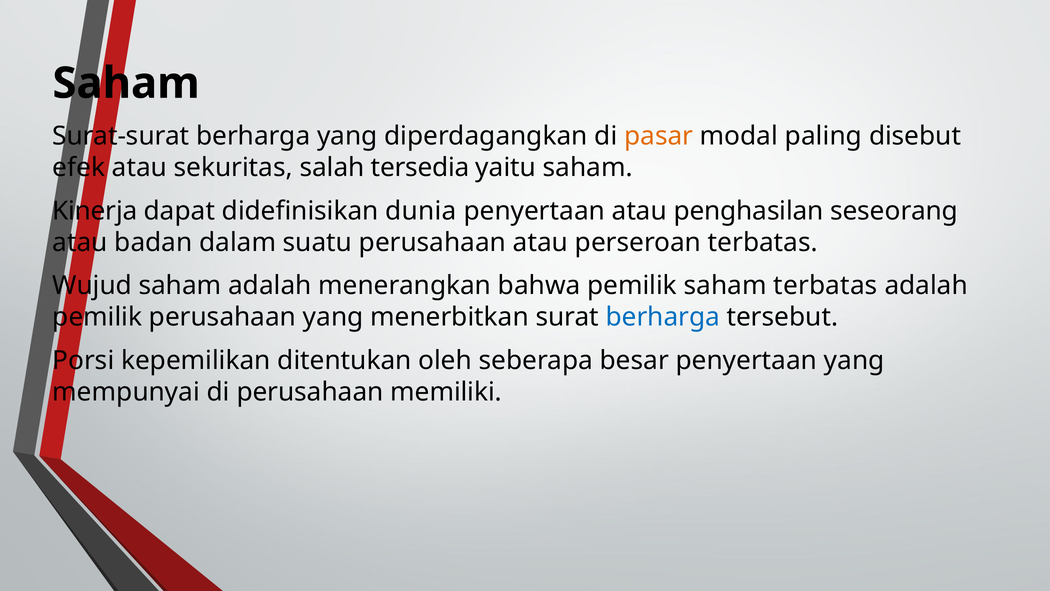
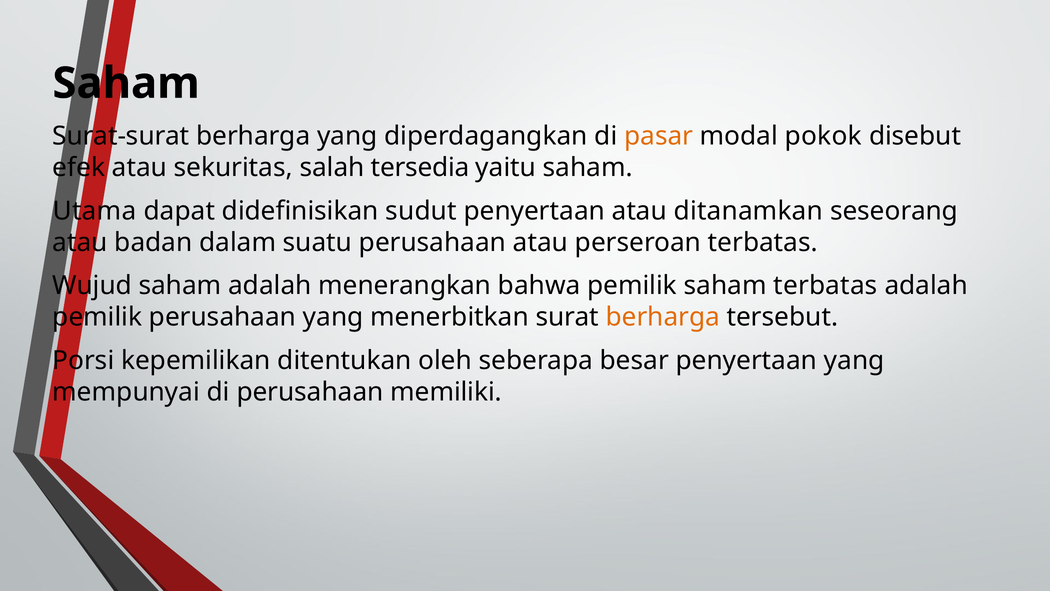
paling: paling -> pokok
Kinerja: Kinerja -> Utama
dunia: dunia -> sudut
penghasilan: penghasilan -> ditanamkan
berharga at (663, 317) colour: blue -> orange
